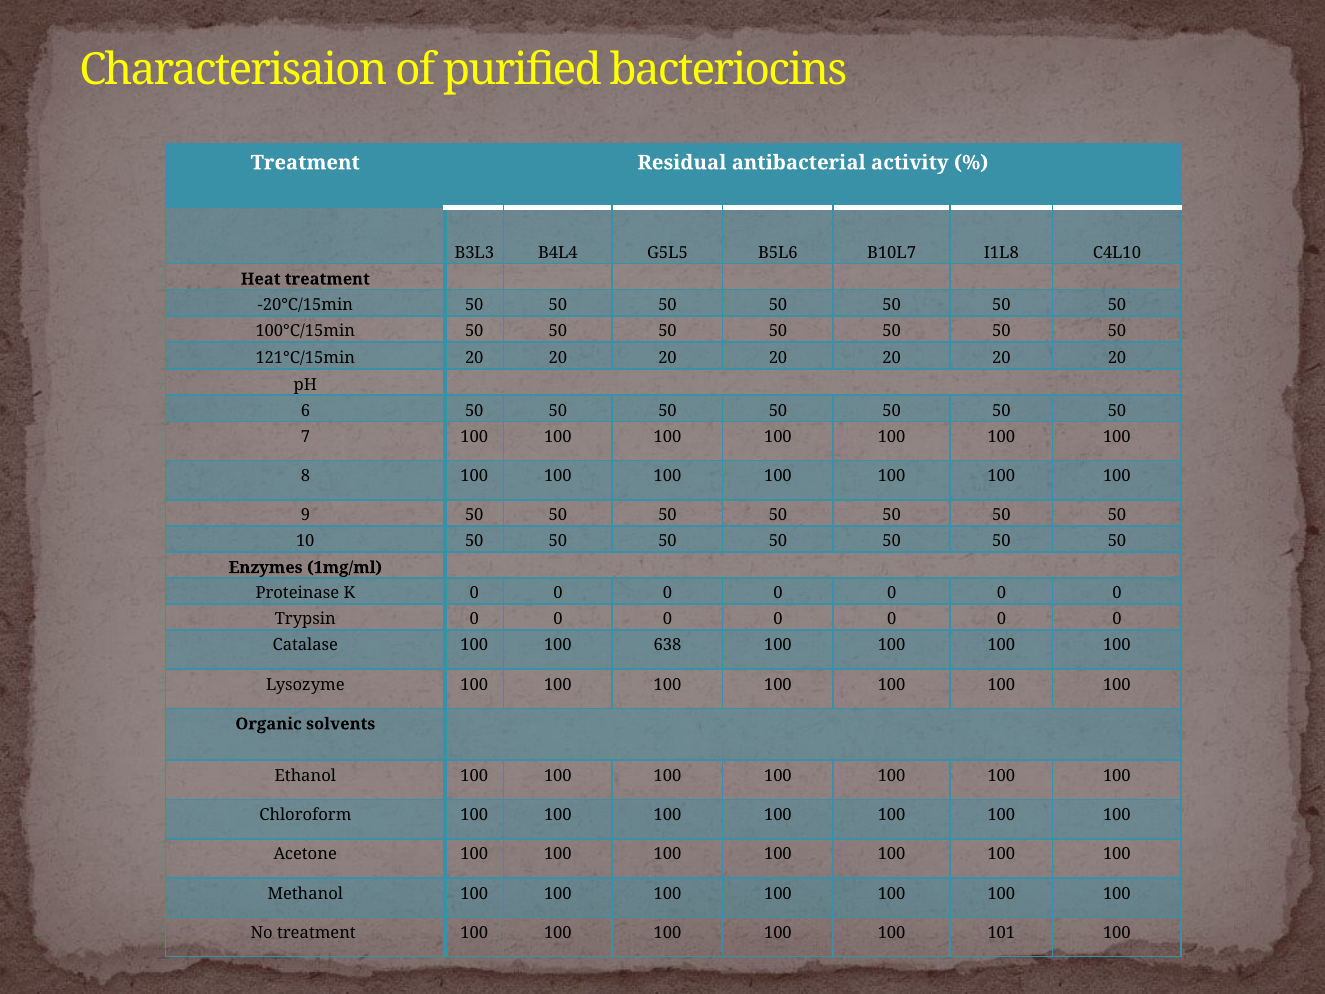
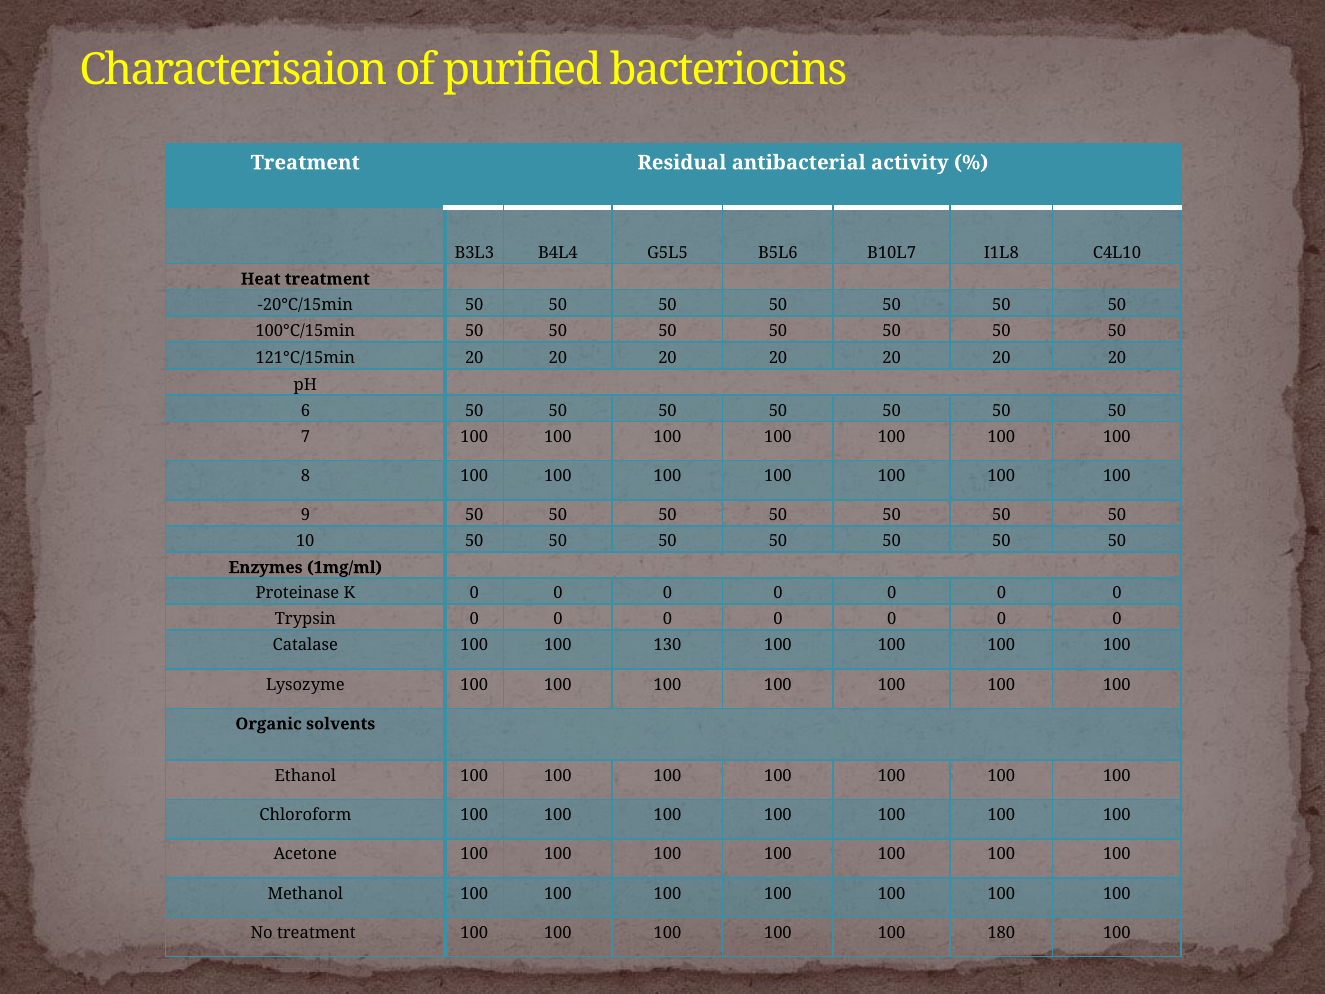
638: 638 -> 130
101: 101 -> 180
